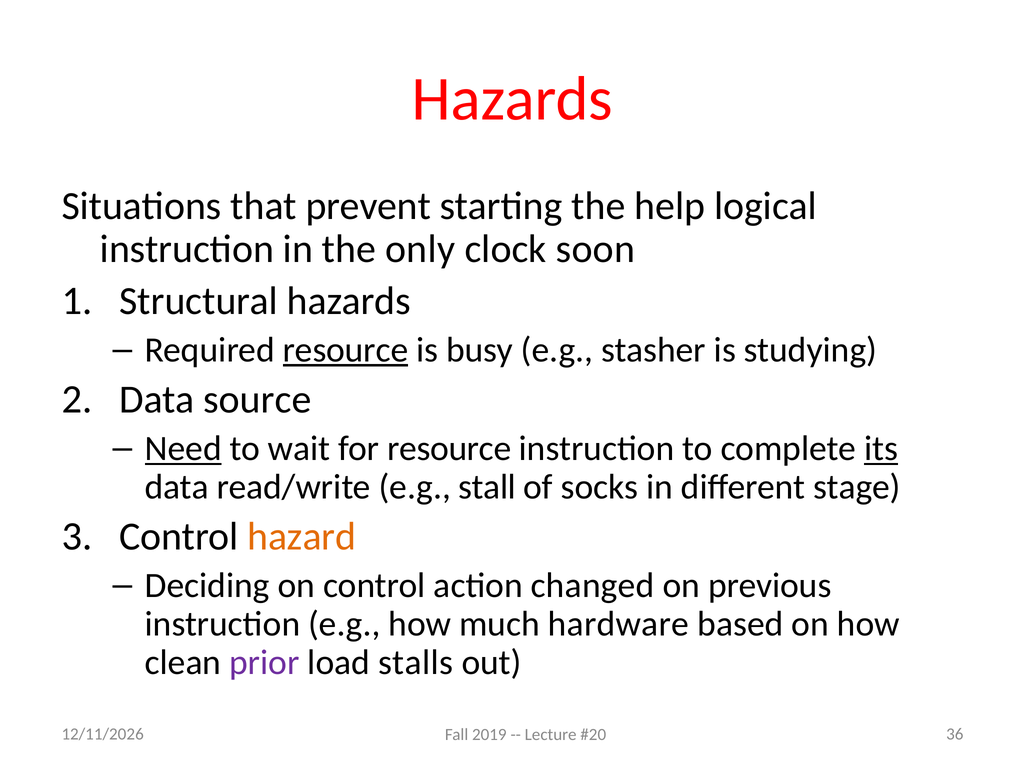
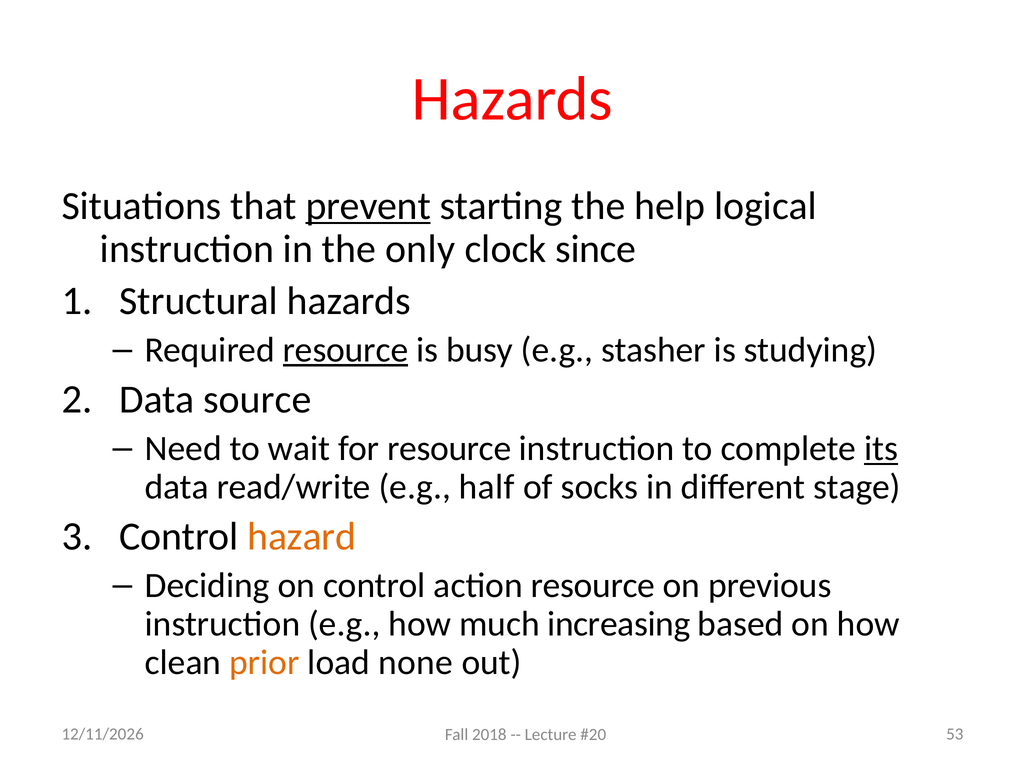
prevent underline: none -> present
soon: soon -> since
Need underline: present -> none
stall: stall -> half
action changed: changed -> resource
hardware: hardware -> increasing
prior colour: purple -> orange
stalls: stalls -> none
36: 36 -> 53
2019: 2019 -> 2018
